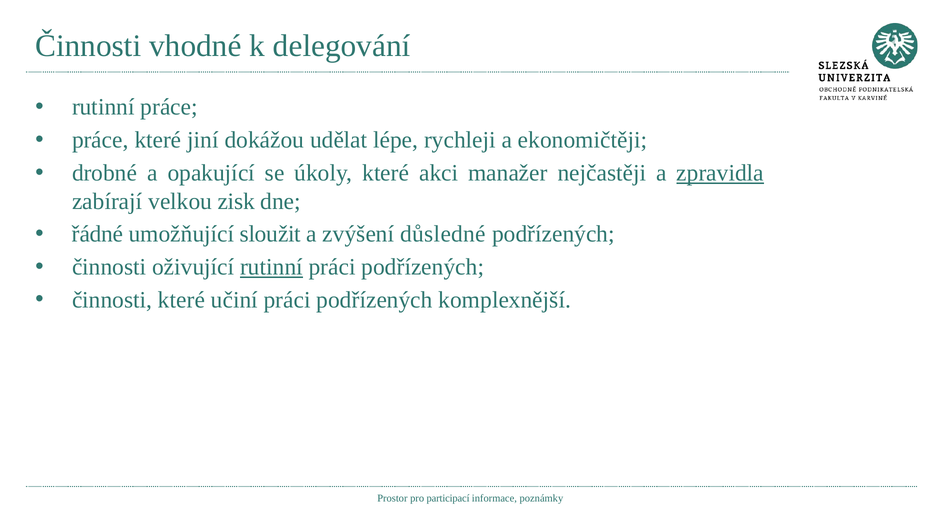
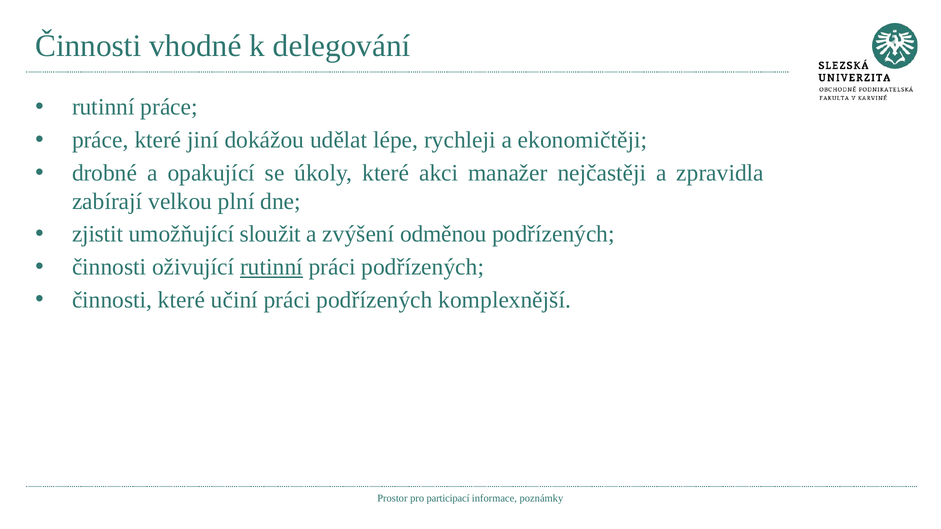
zpravidla underline: present -> none
zisk: zisk -> plní
řádné: řádné -> zjistit
důsledné: důsledné -> odměnou
